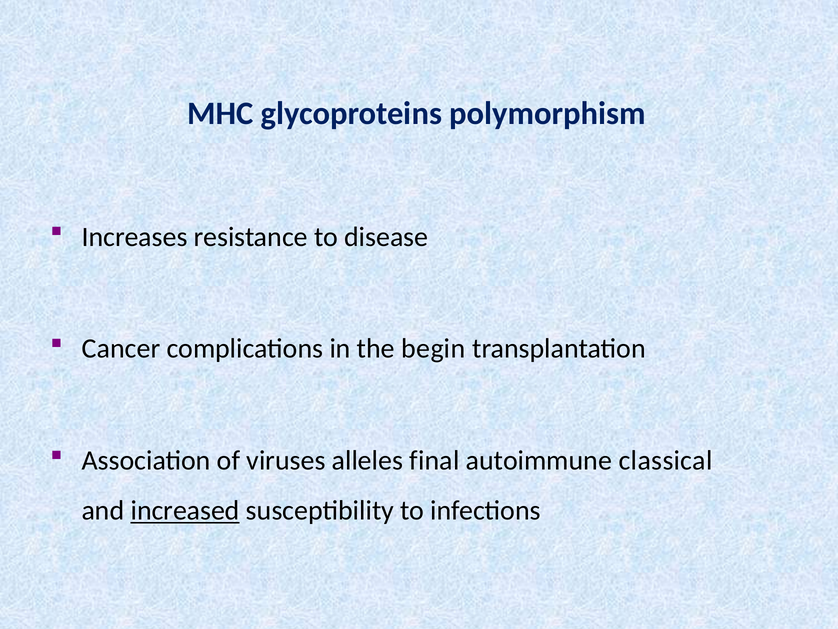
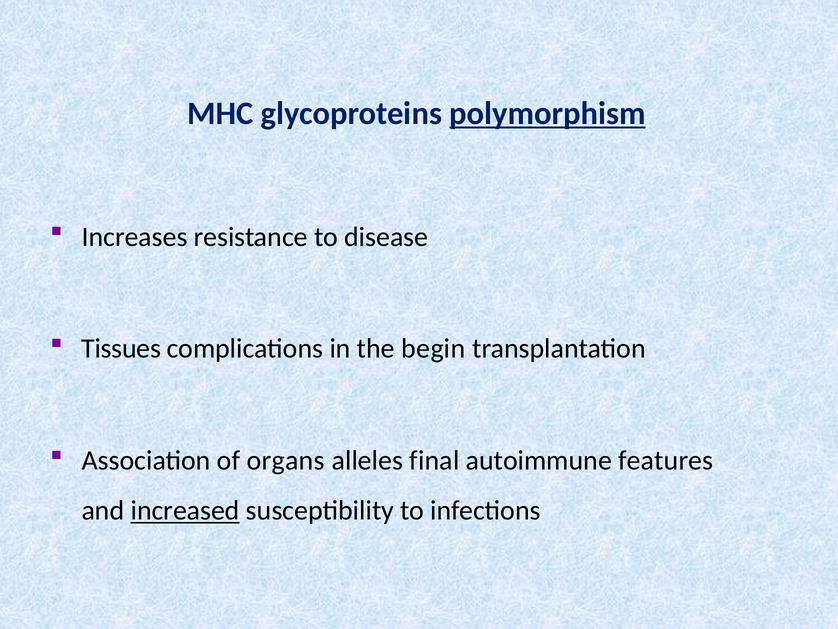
polymorphism underline: none -> present
Cancer: Cancer -> Tissues
viruses: viruses -> organs
classical: classical -> features
